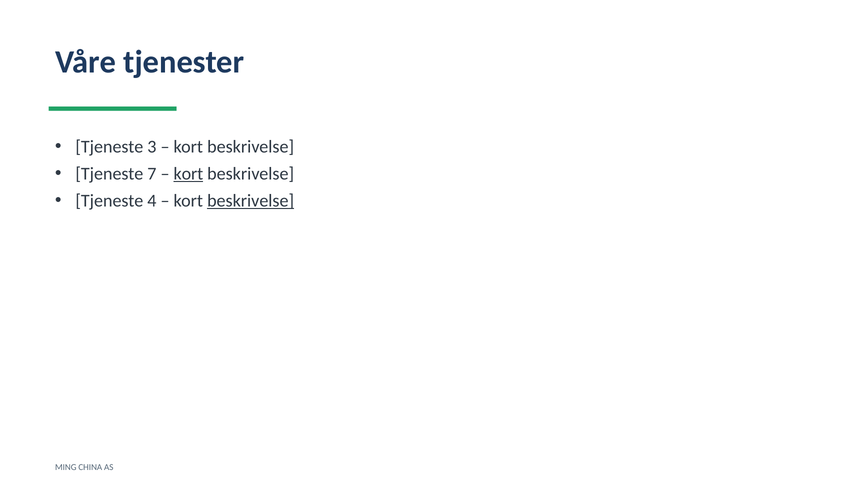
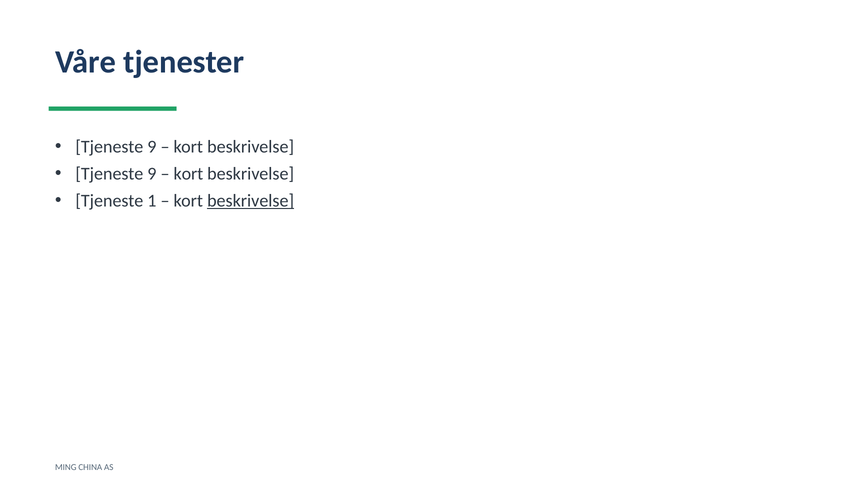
3 at (152, 147): 3 -> 9
7 at (152, 174): 7 -> 9
kort at (188, 174) underline: present -> none
4: 4 -> 1
